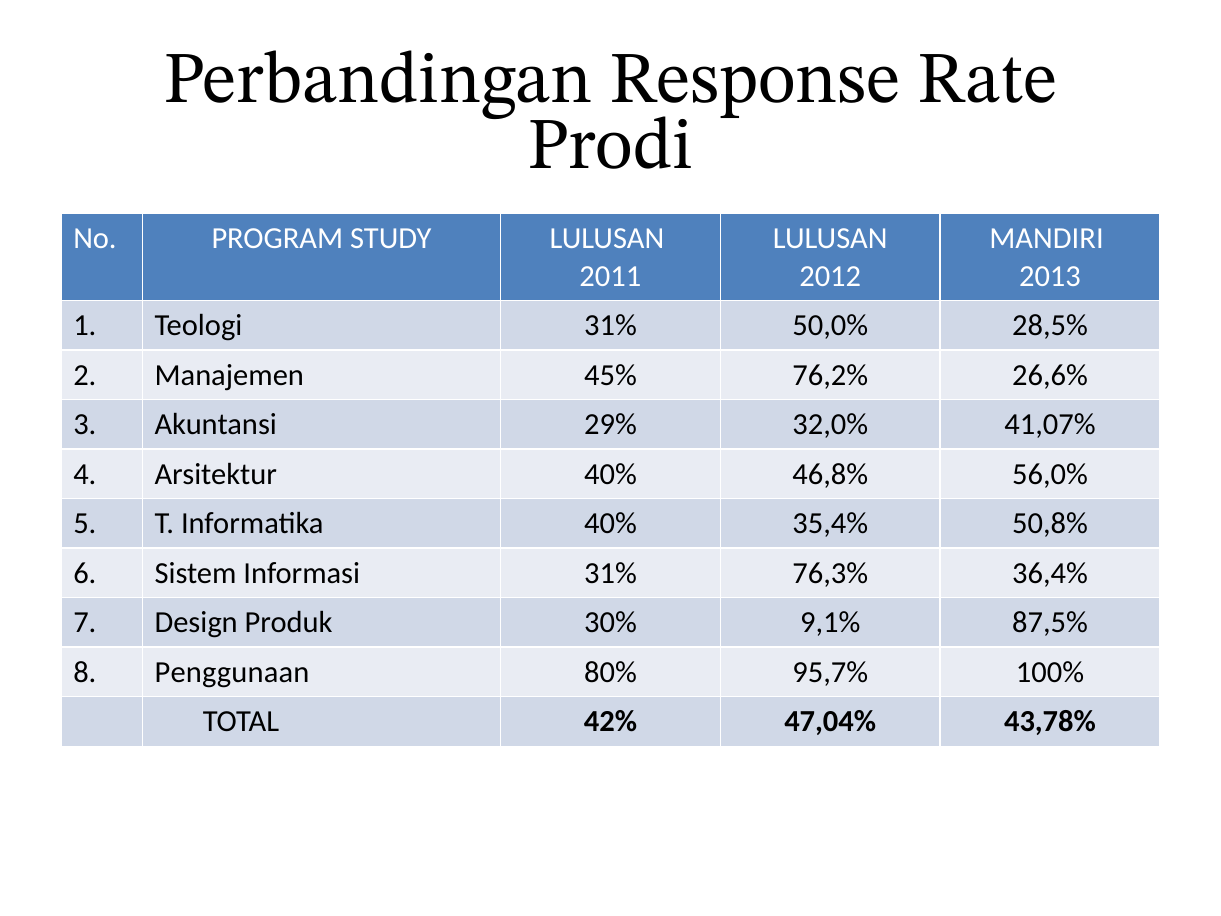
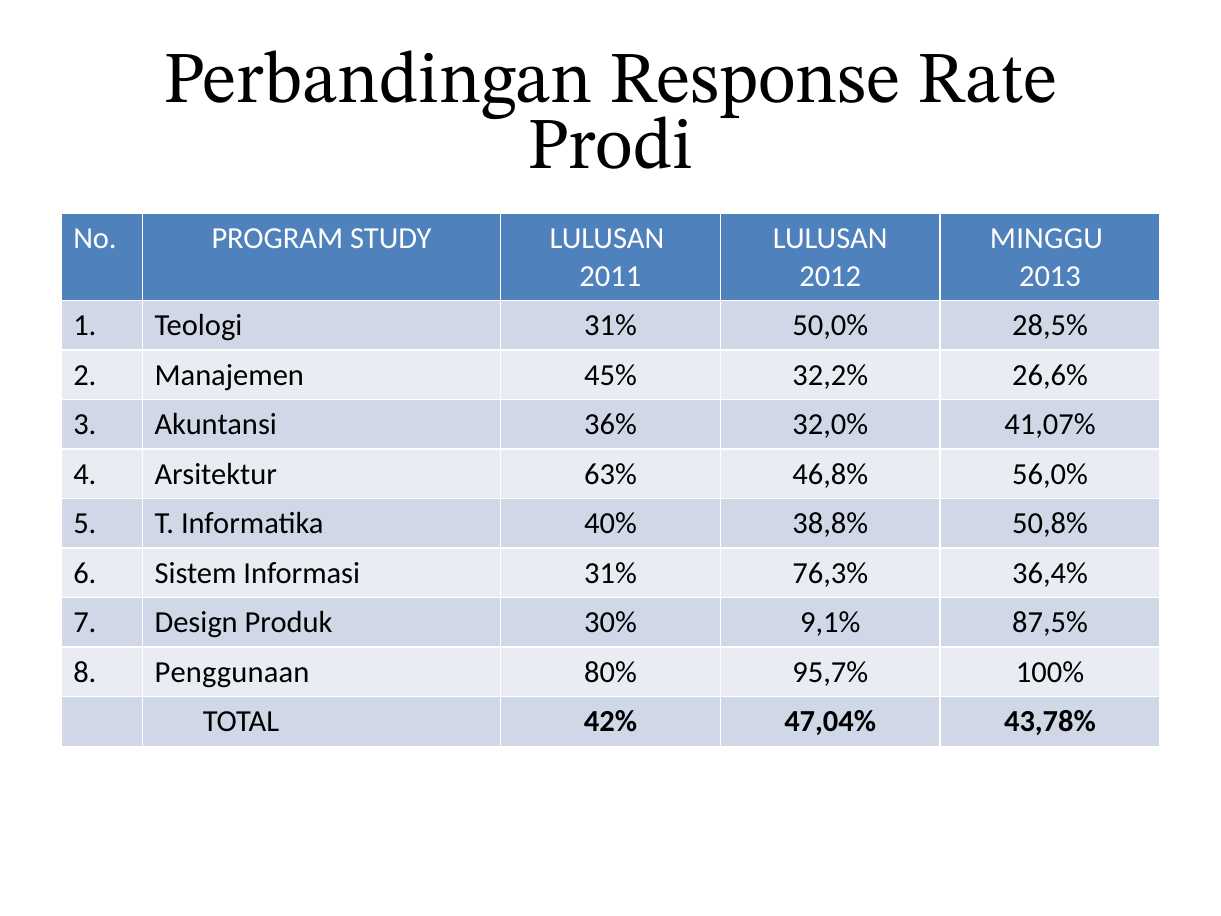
MANDIRI: MANDIRI -> MINGGU
76,2%: 76,2% -> 32,2%
29%: 29% -> 36%
Arsitektur 40%: 40% -> 63%
35,4%: 35,4% -> 38,8%
